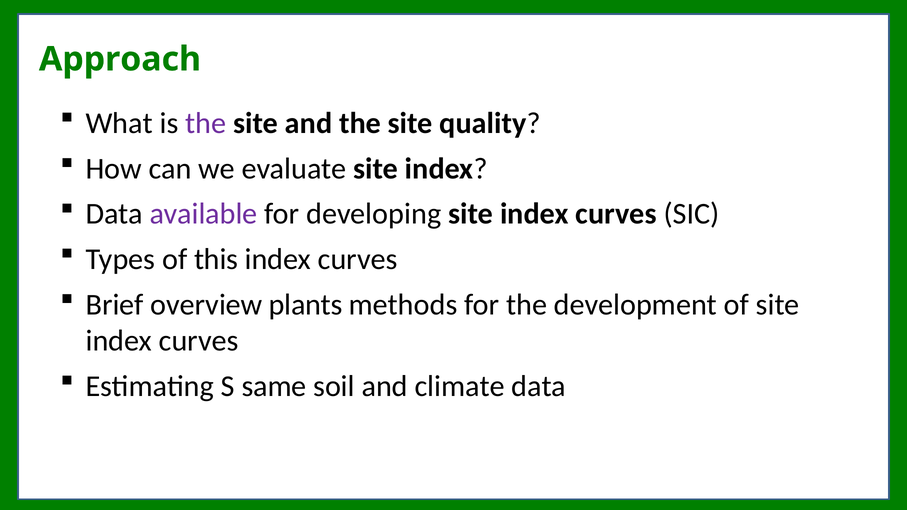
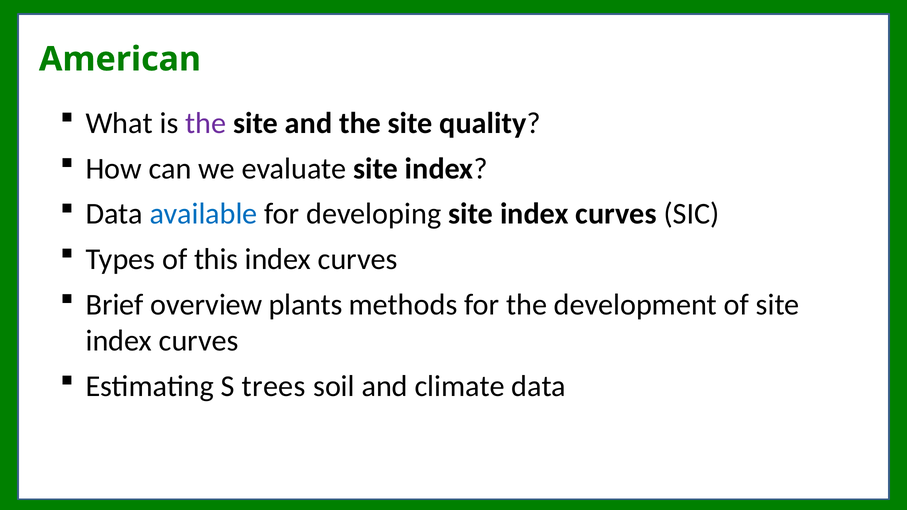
Approach: Approach -> American
available colour: purple -> blue
same: same -> trees
